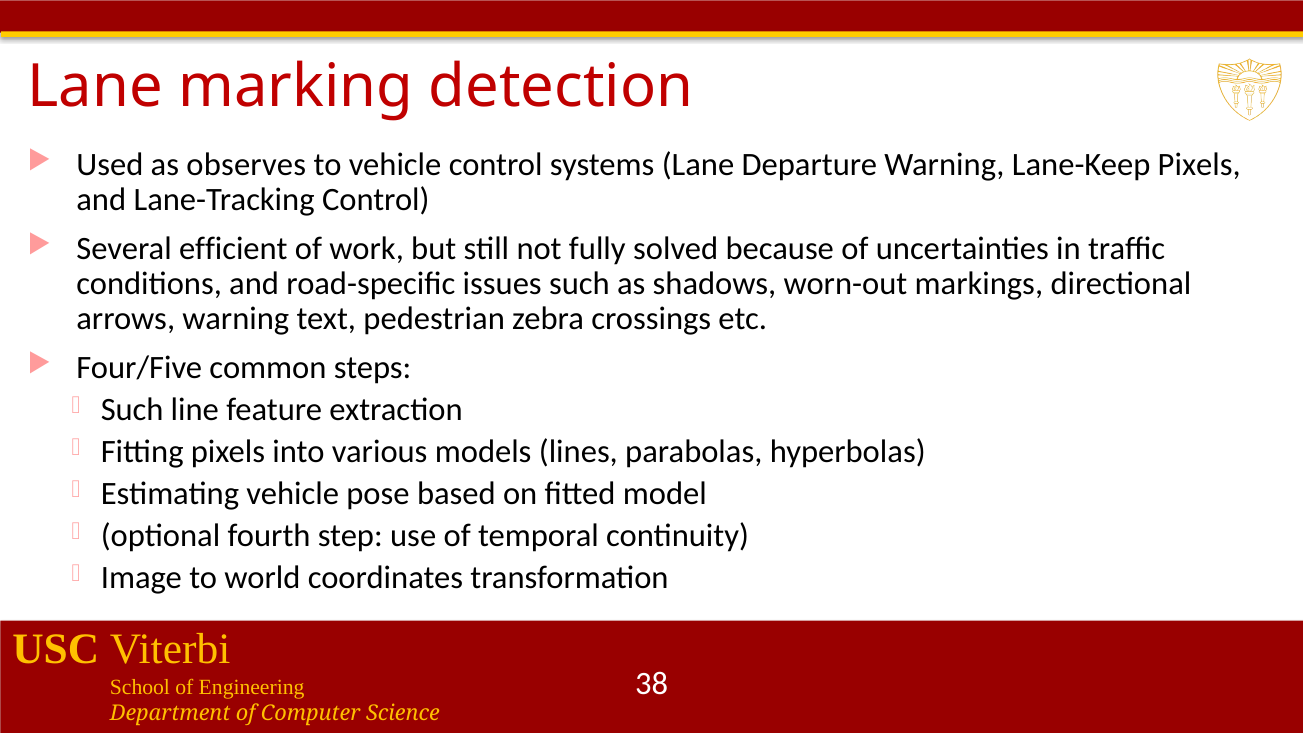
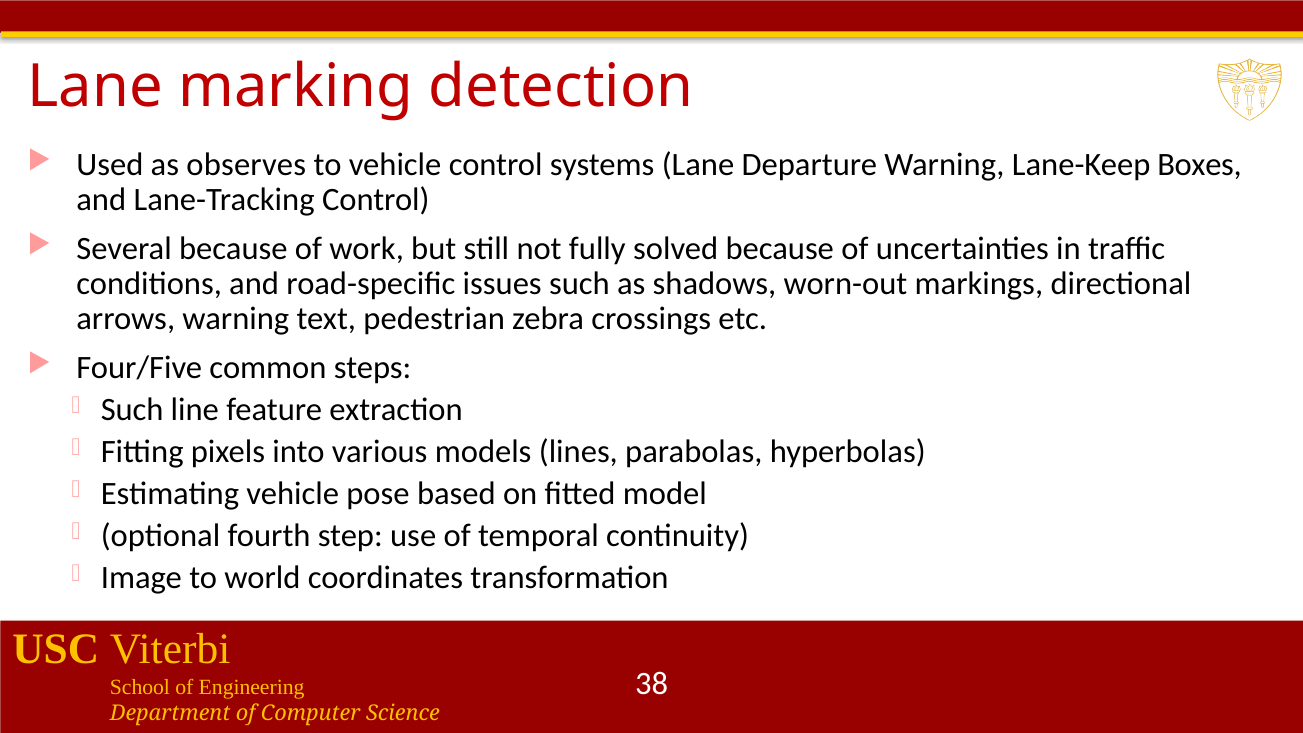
Lane-Keep Pixels: Pixels -> Boxes
Several efficient: efficient -> because
